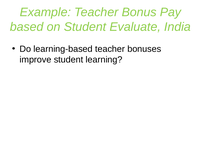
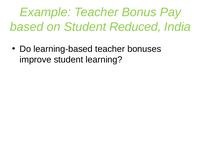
Evaluate: Evaluate -> Reduced
